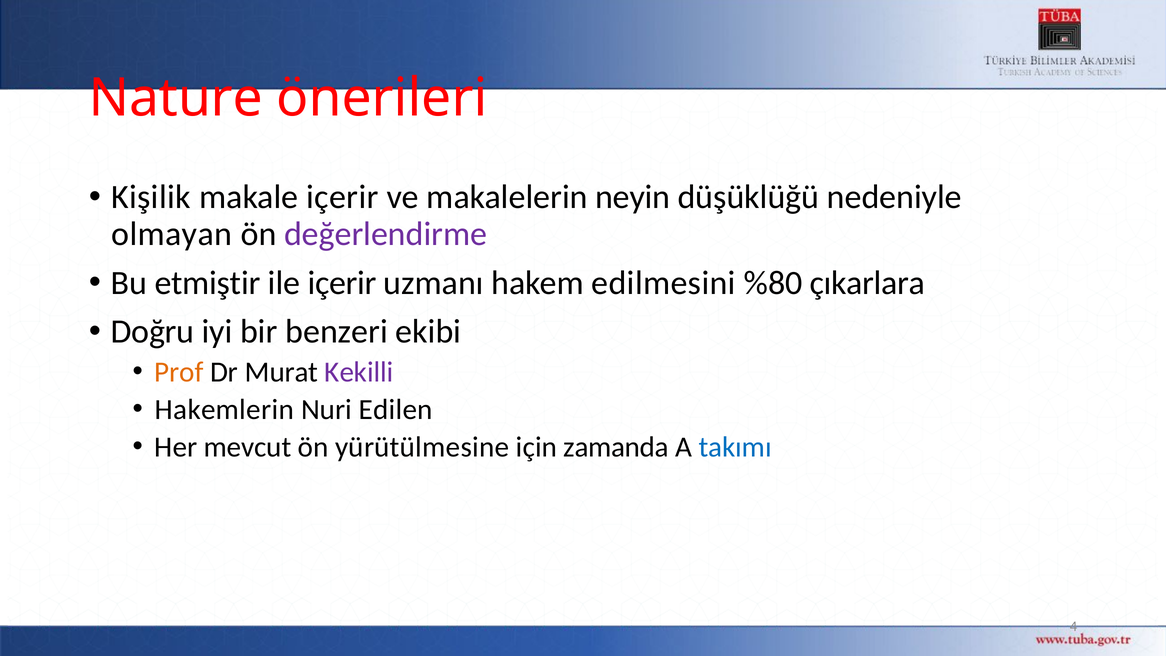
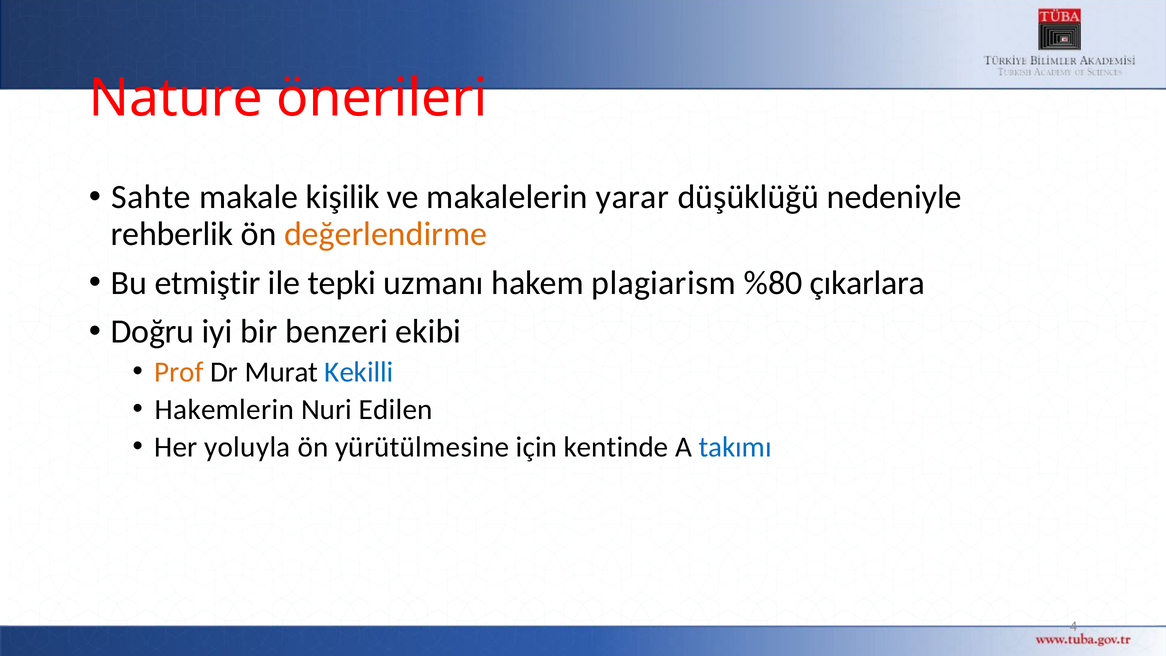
Kişilik: Kişilik -> Sahte
makale içerir: içerir -> kişilik
neyin: neyin -> yarar
olmayan: olmayan -> rehberlik
değerlendirme colour: purple -> orange
ile içerir: içerir -> tepki
edilmesini: edilmesini -> plagiarism
Kekilli colour: purple -> blue
mevcut: mevcut -> yoluyla
zamanda: zamanda -> kentinde
